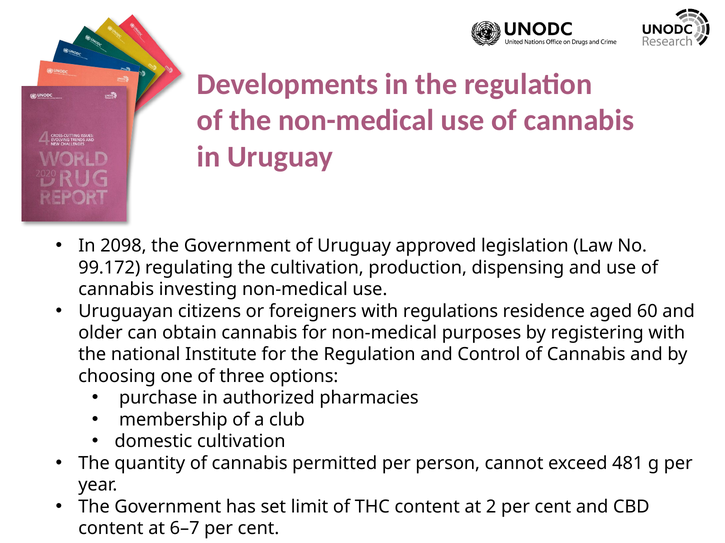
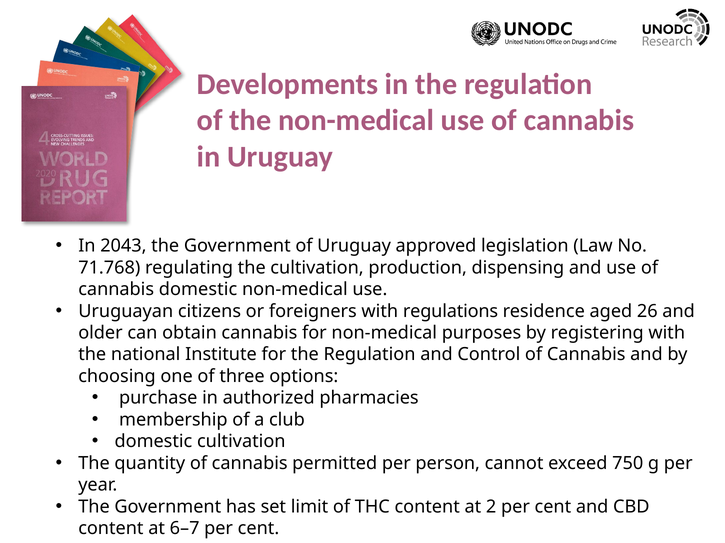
2098: 2098 -> 2043
99.172: 99.172 -> 71.768
cannabis investing: investing -> domestic
60: 60 -> 26
481: 481 -> 750
